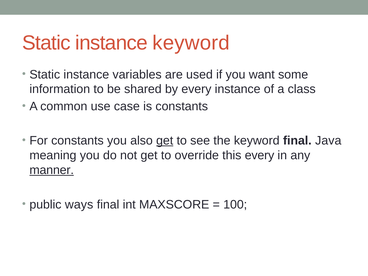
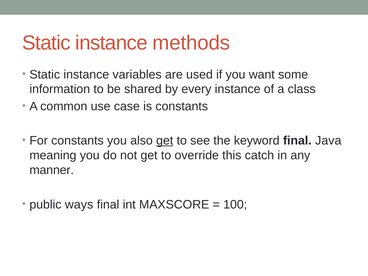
instance keyword: keyword -> methods
this every: every -> catch
manner underline: present -> none
